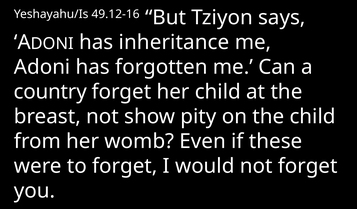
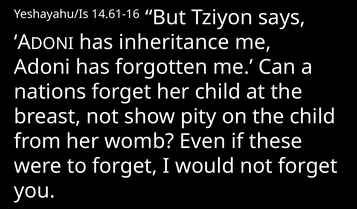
49.12-16: 49.12-16 -> 14.61-16
country: country -> nations
